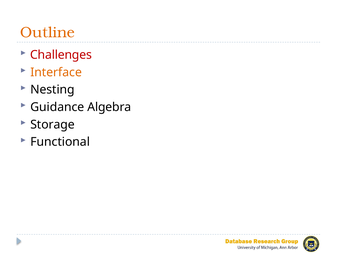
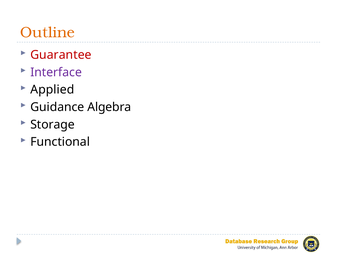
Challenges: Challenges -> Guarantee
Interface colour: orange -> purple
Nesting: Nesting -> Applied
